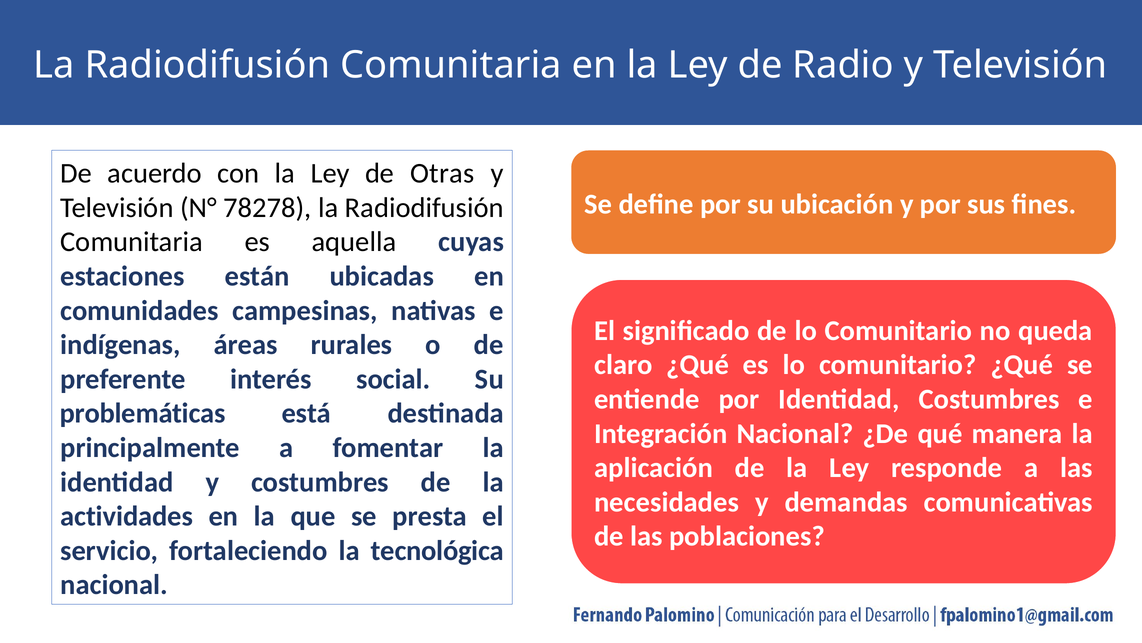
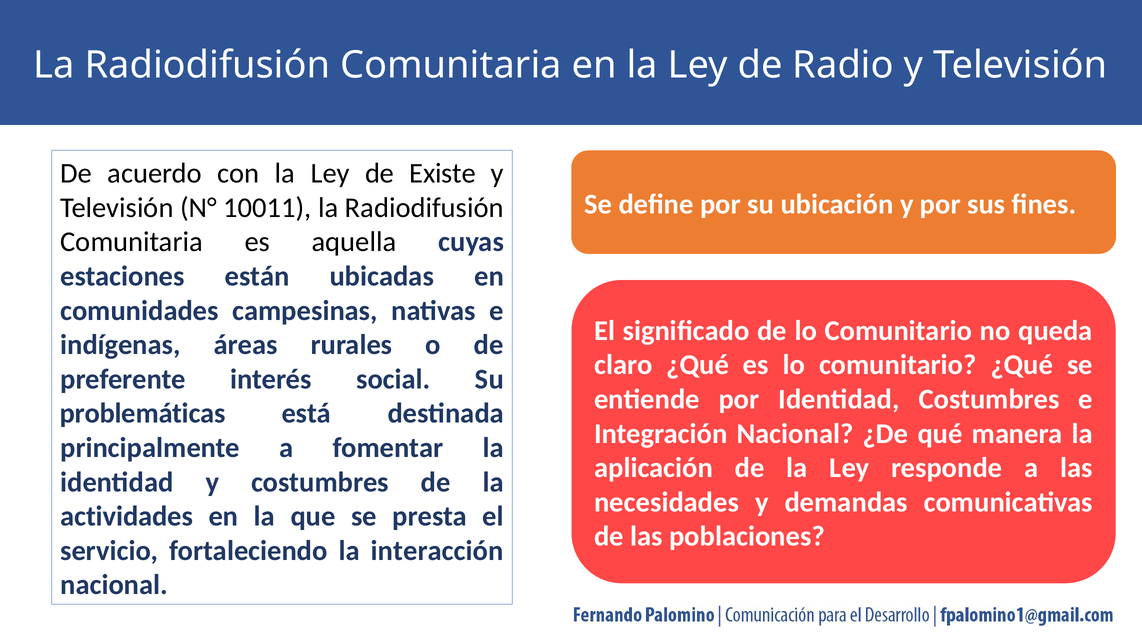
Otras: Otras -> Existe
78278: 78278 -> 10011
tecnológica: tecnológica -> interacción
